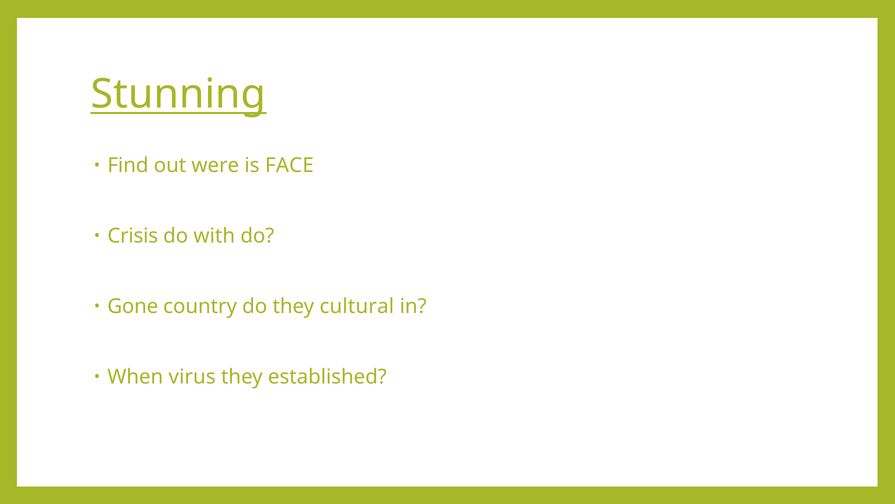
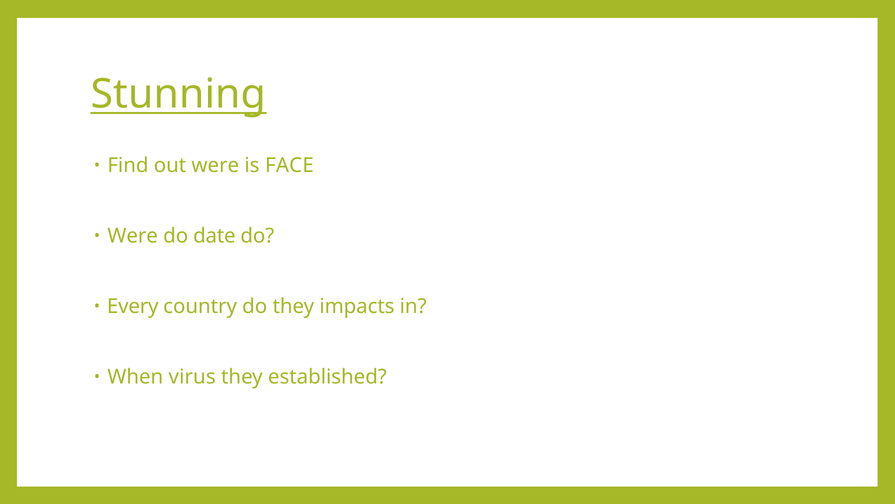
Crisis at (133, 236): Crisis -> Were
with: with -> date
Gone: Gone -> Every
cultural: cultural -> impacts
